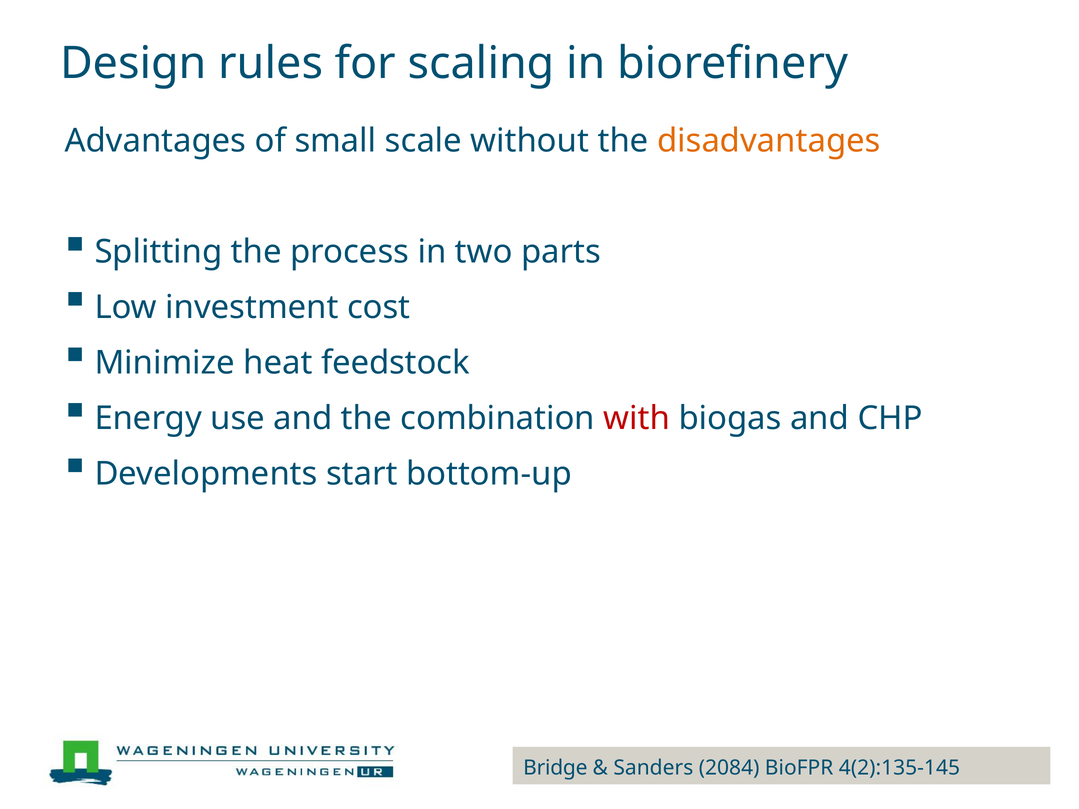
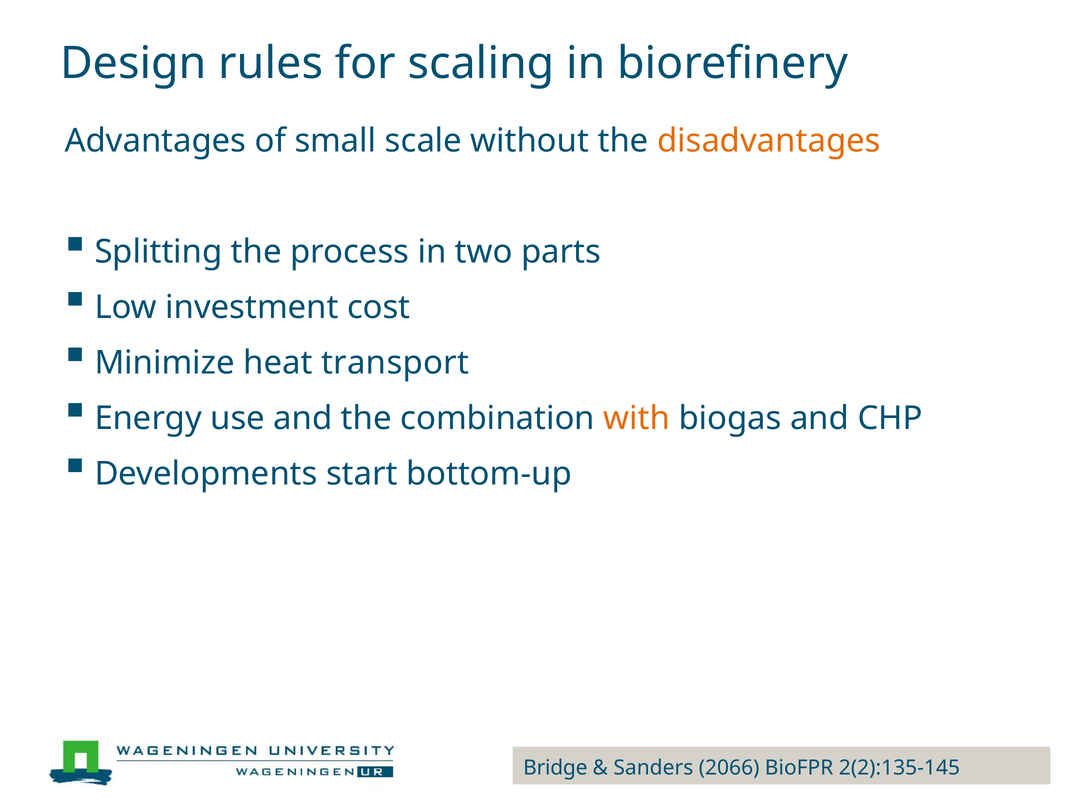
feedstock: feedstock -> transport
with colour: red -> orange
2084: 2084 -> 2066
4(2):135-145: 4(2):135-145 -> 2(2):135-145
